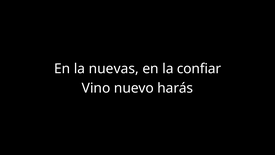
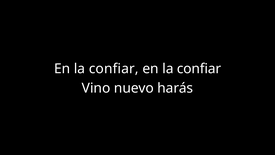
nuevas at (114, 69): nuevas -> confiar
